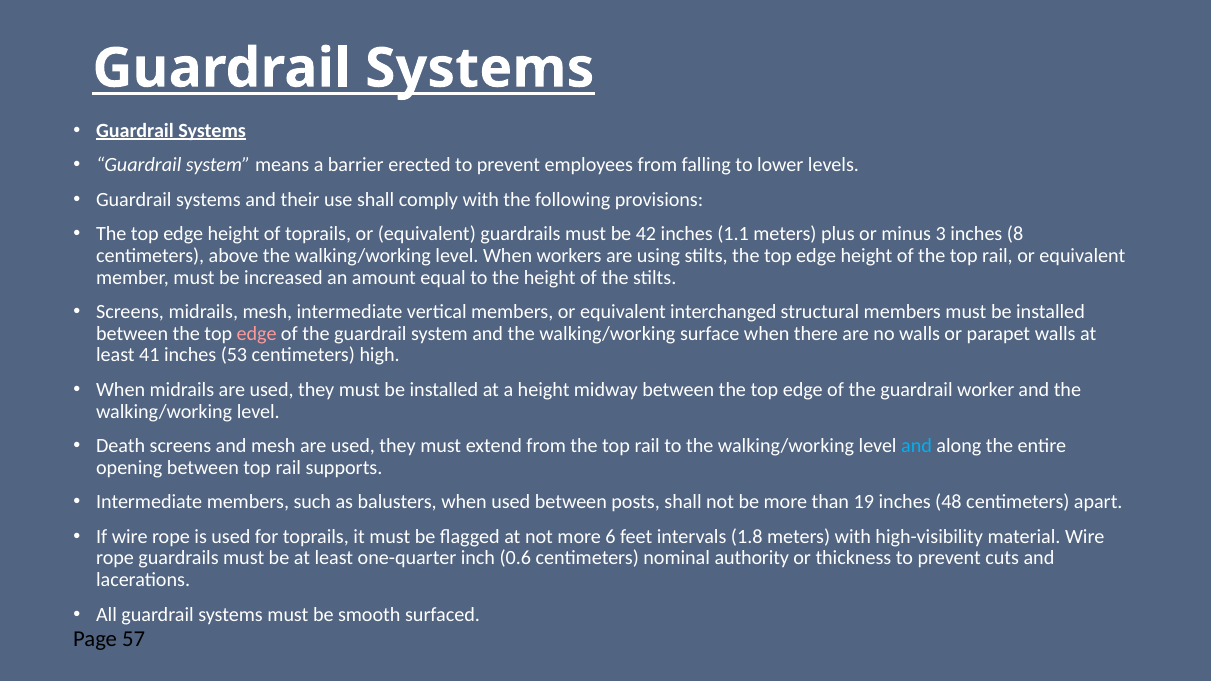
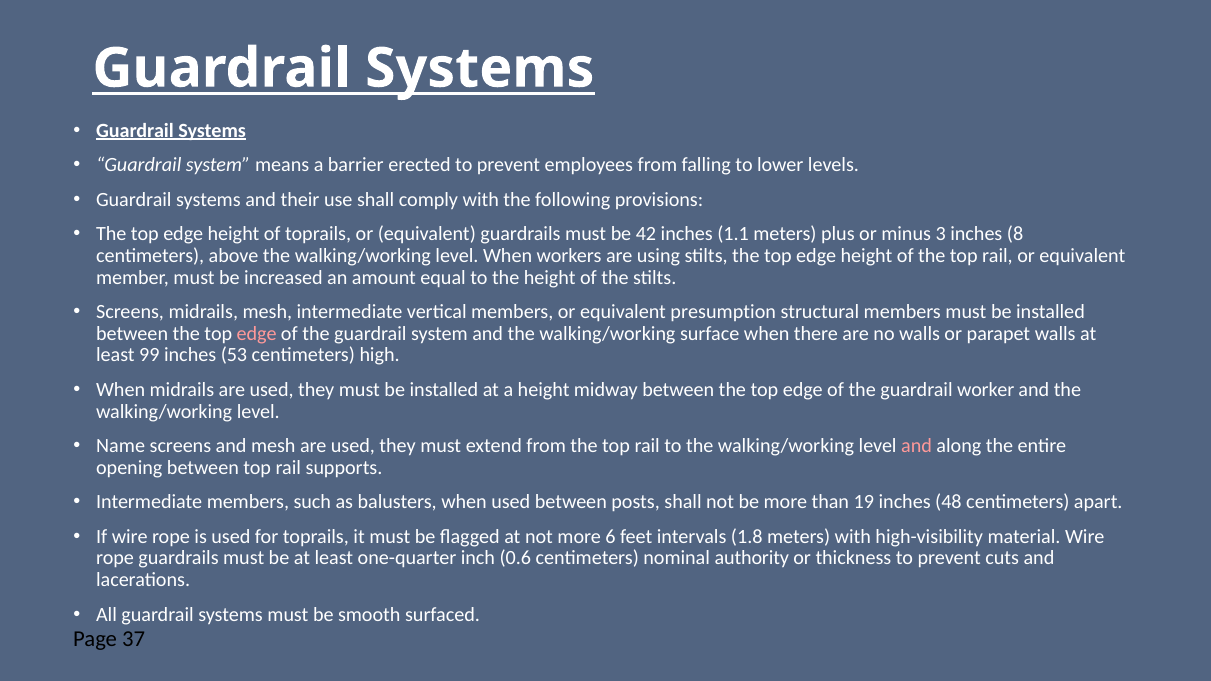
interchanged: interchanged -> presumption
41: 41 -> 99
Death: Death -> Name
and at (917, 446) colour: light blue -> pink
57: 57 -> 37
